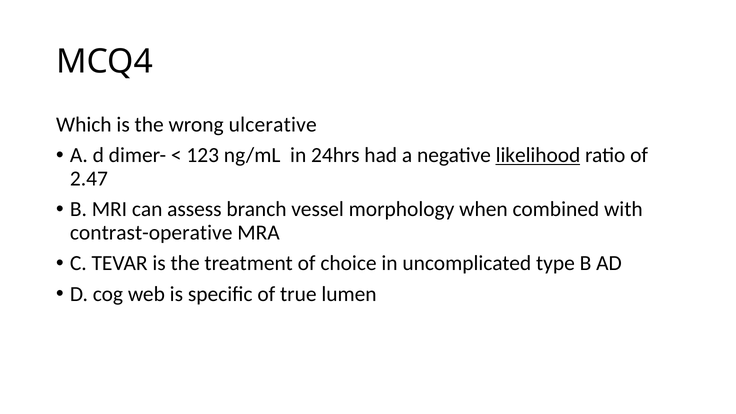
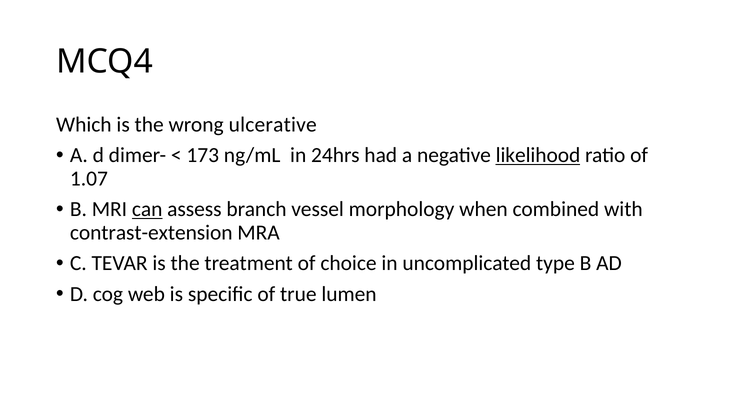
123: 123 -> 173
2.47: 2.47 -> 1.07
can underline: none -> present
contrast-operative: contrast-operative -> contrast-extension
